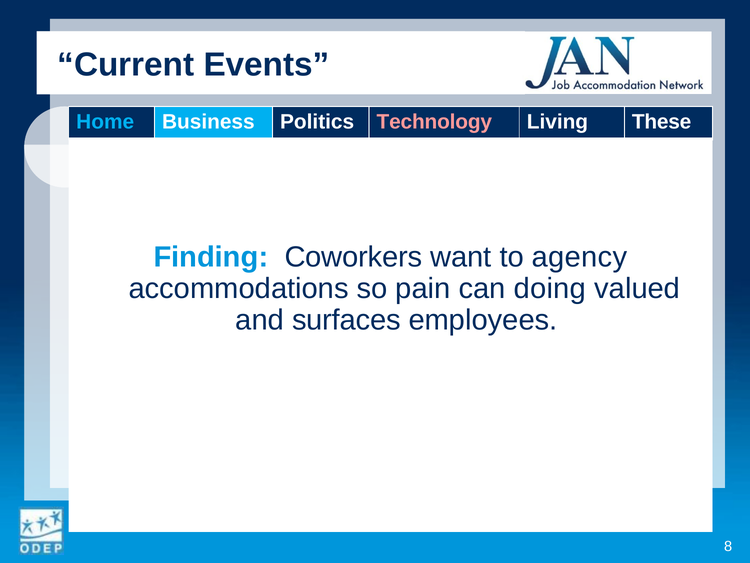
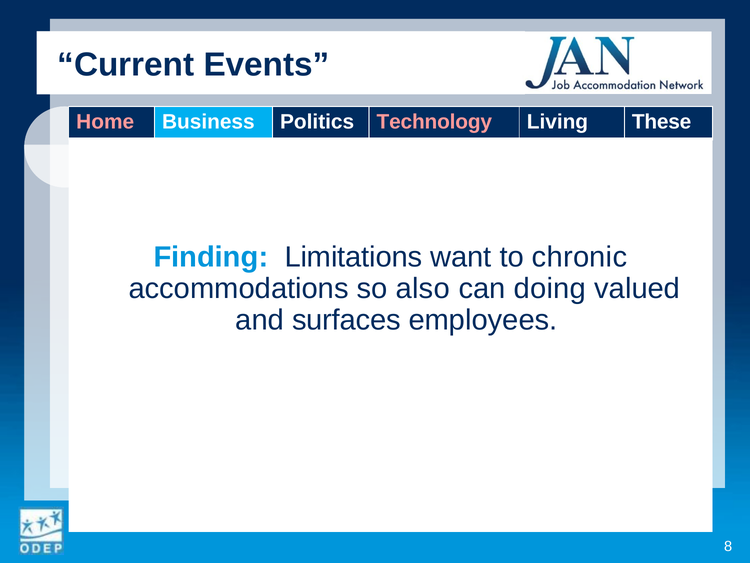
Home colour: light blue -> pink
Coworkers: Coworkers -> Limitations
agency: agency -> chronic
pain: pain -> also
